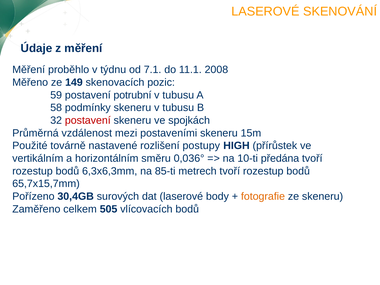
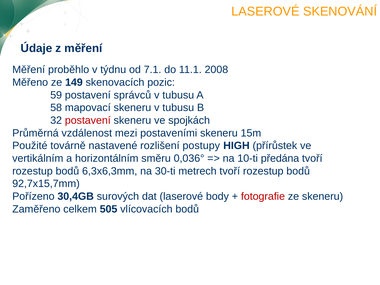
potrubní: potrubní -> správců
podmínky: podmínky -> mapovací
85-ti: 85-ti -> 30-ti
65,7x15,7mm: 65,7x15,7mm -> 92,7x15,7mm
fotografie colour: orange -> red
